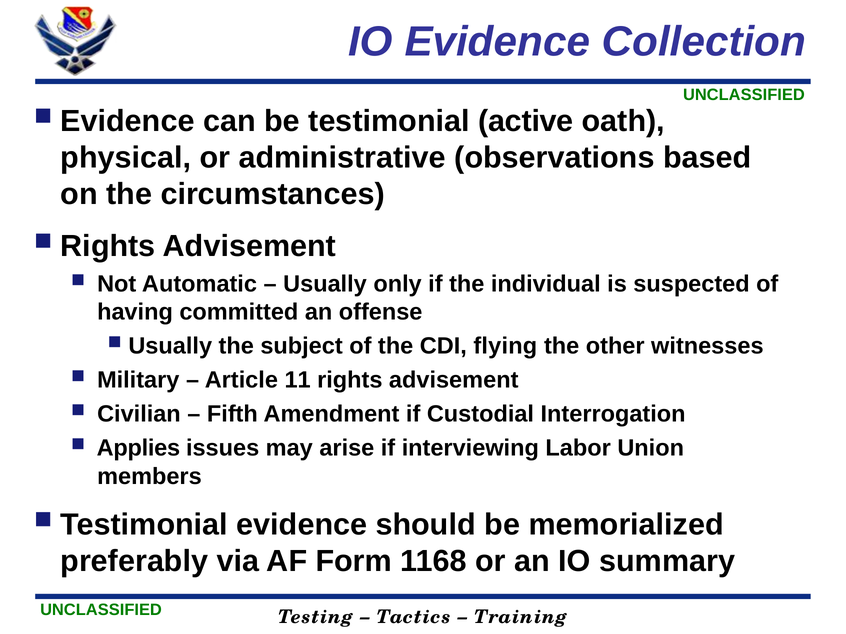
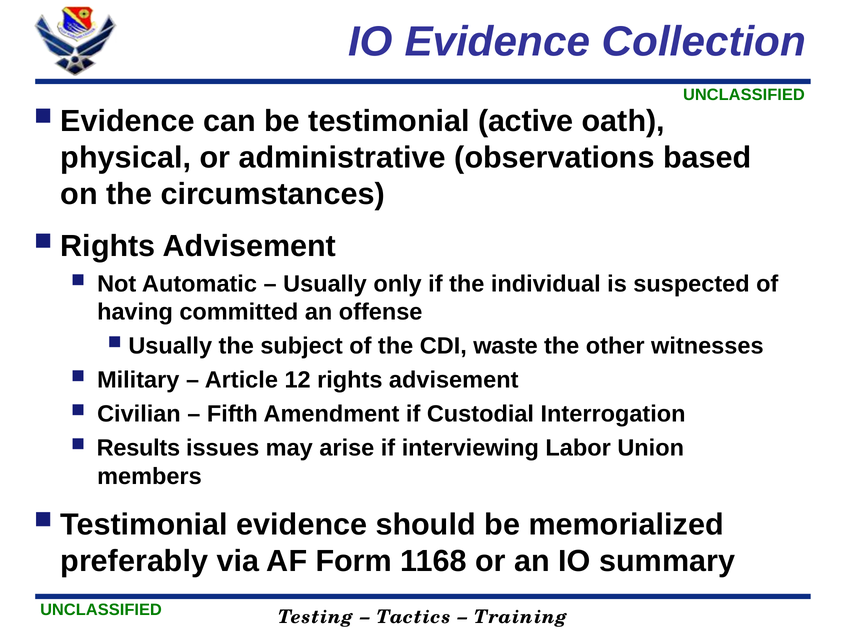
flying: flying -> waste
11: 11 -> 12
Applies: Applies -> Results
